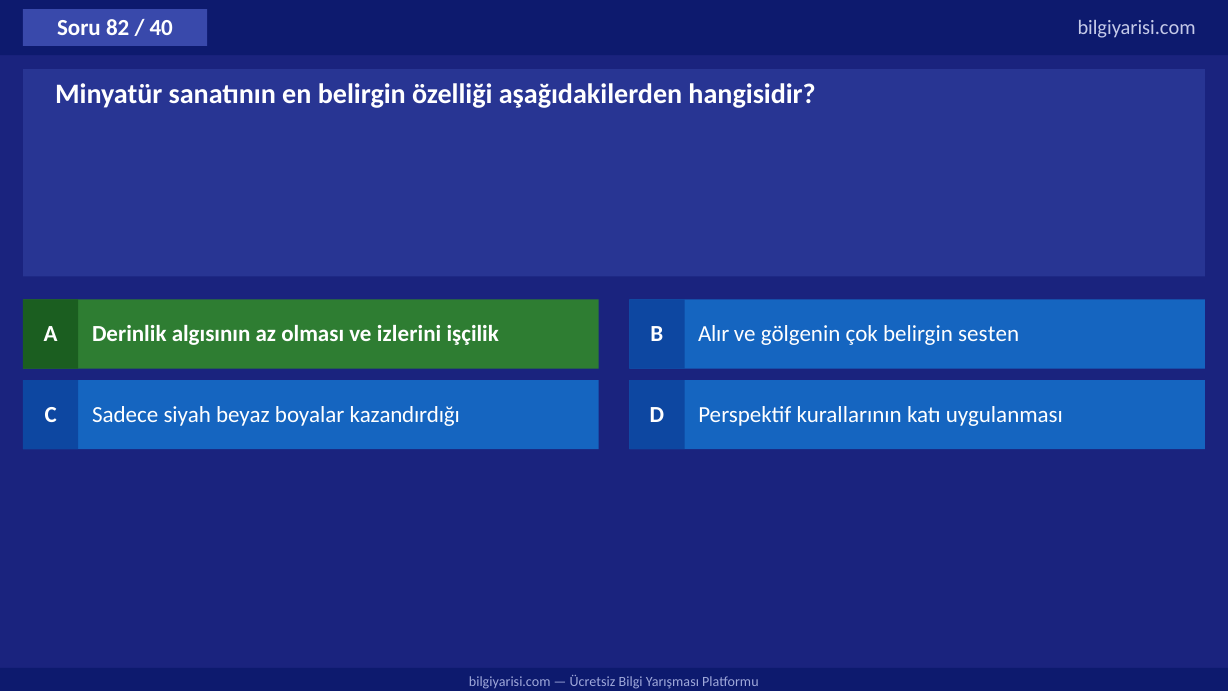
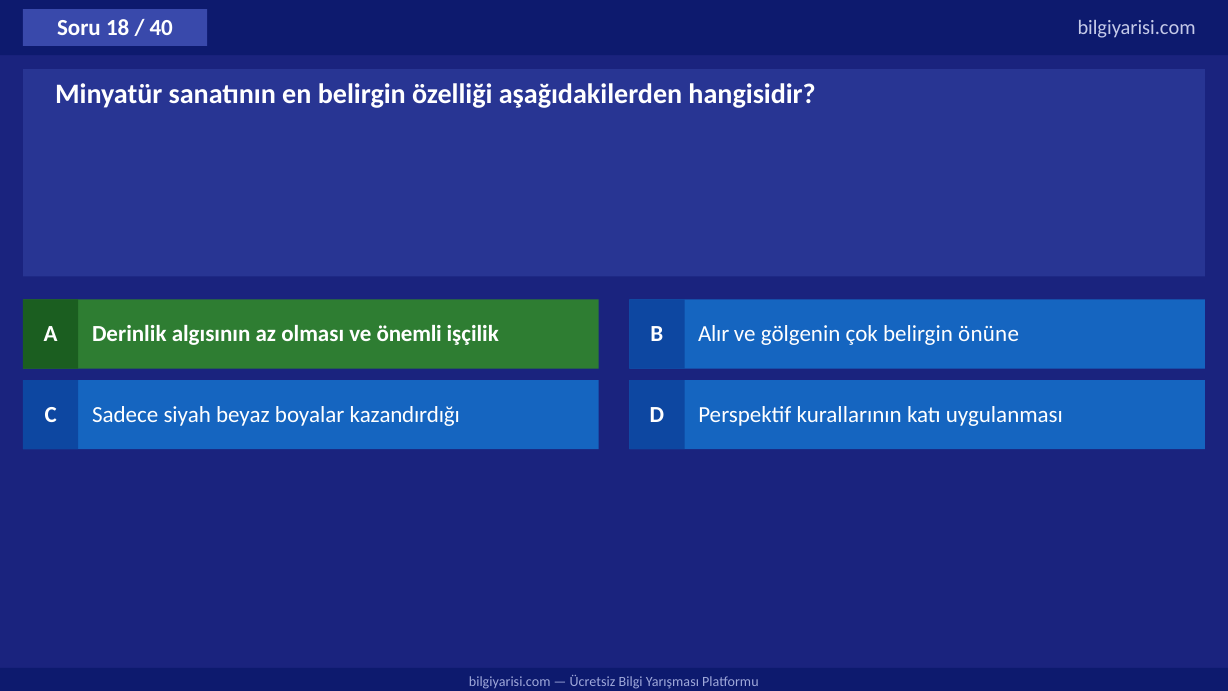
82: 82 -> 18
izlerini: izlerini -> önemli
sesten: sesten -> önüne
